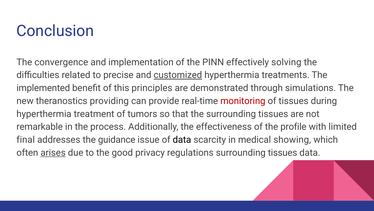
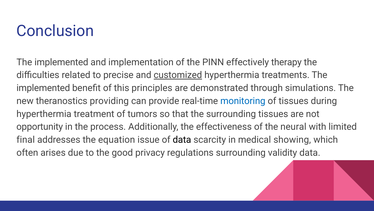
convergence at (61, 62): convergence -> implemented
solving: solving -> therapy
monitoring colour: red -> blue
remarkable: remarkable -> opportunity
profile: profile -> neural
guidance: guidance -> equation
arises underline: present -> none
regulations surrounding tissues: tissues -> validity
